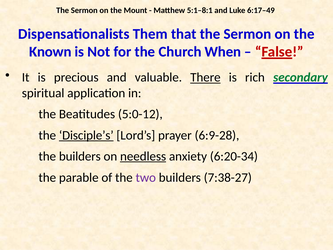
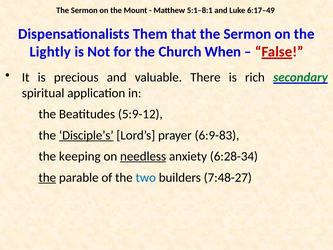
Known: Known -> Lightly
There underline: present -> none
5:0-12: 5:0-12 -> 5:9-12
6:9-28: 6:9-28 -> 6:9-83
the builders: builders -> keeping
6:20-34: 6:20-34 -> 6:28-34
the at (47, 177) underline: none -> present
two colour: purple -> blue
7:38-27: 7:38-27 -> 7:48-27
